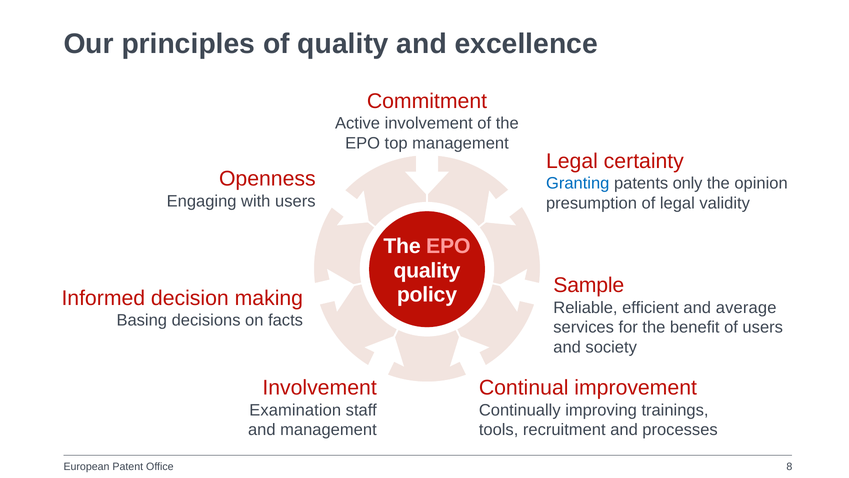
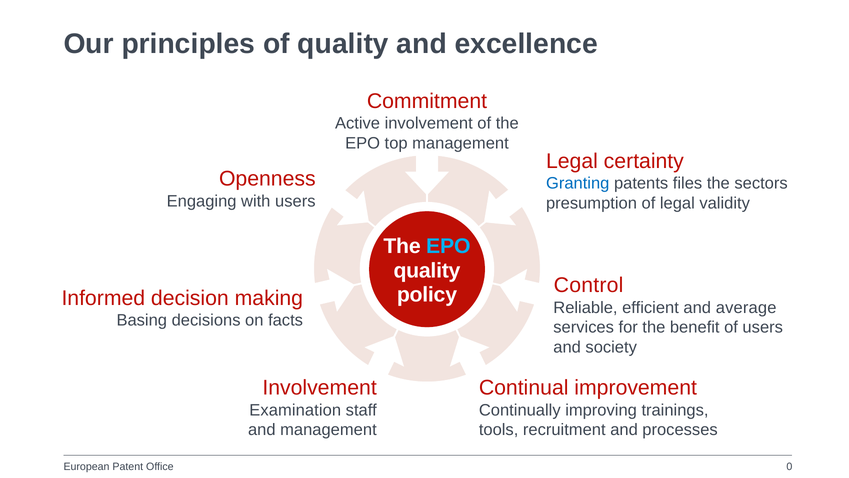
only: only -> files
opinion: opinion -> sectors
EPO at (448, 246) colour: pink -> light blue
Sample: Sample -> Control
8: 8 -> 0
